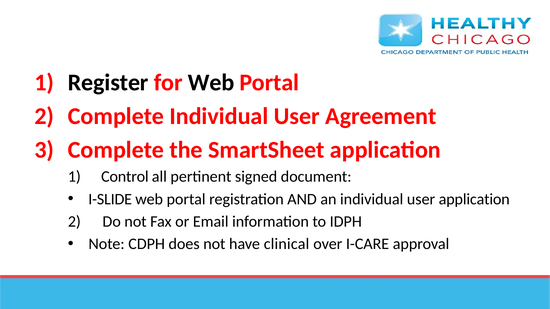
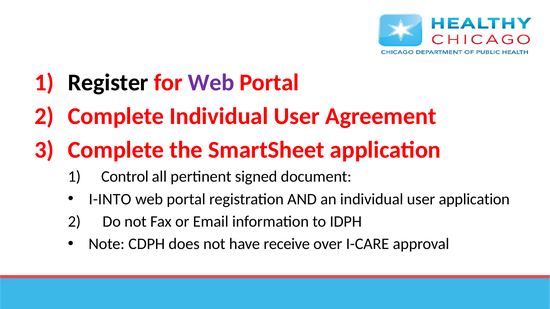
Web at (211, 83) colour: black -> purple
I-SLIDE: I-SLIDE -> I-INTO
clinical: clinical -> receive
